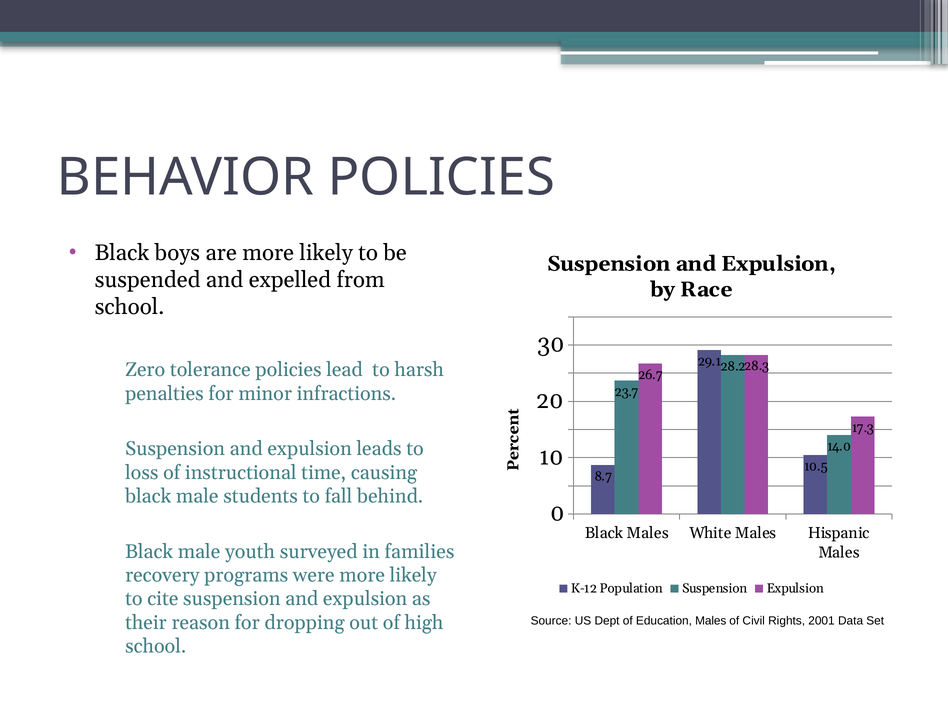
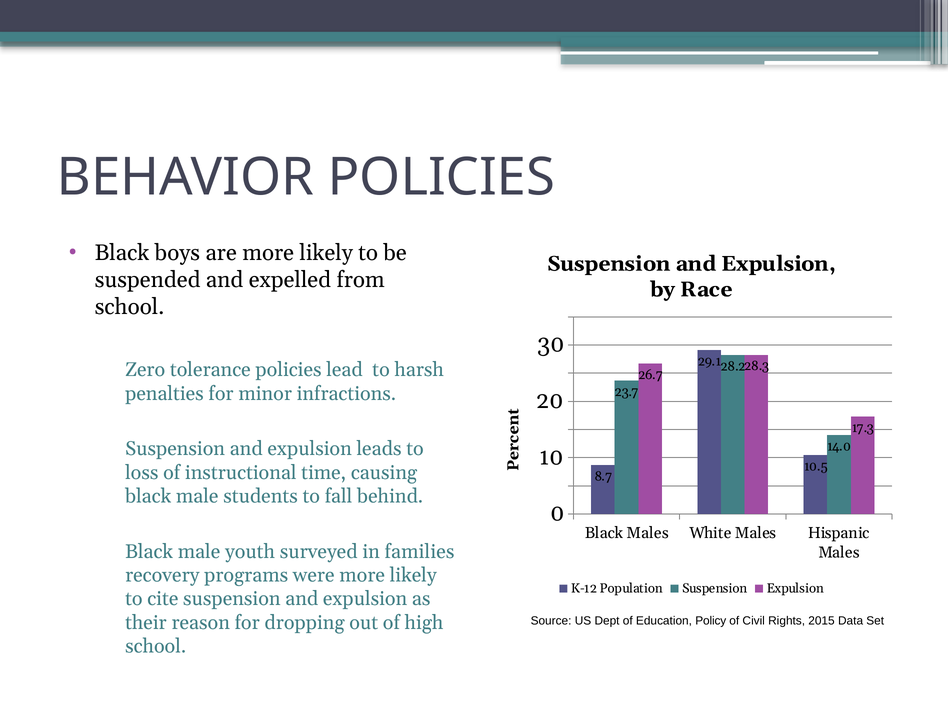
Education Males: Males -> Policy
2001: 2001 -> 2015
